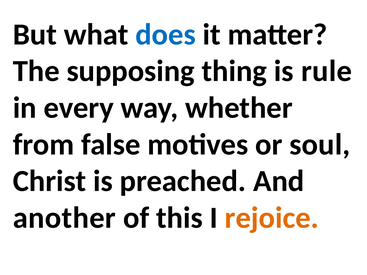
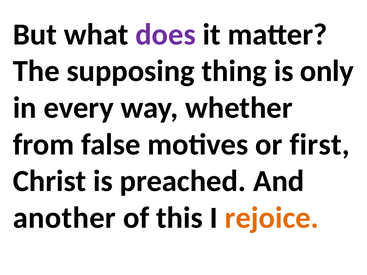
does colour: blue -> purple
rule: rule -> only
soul: soul -> first
